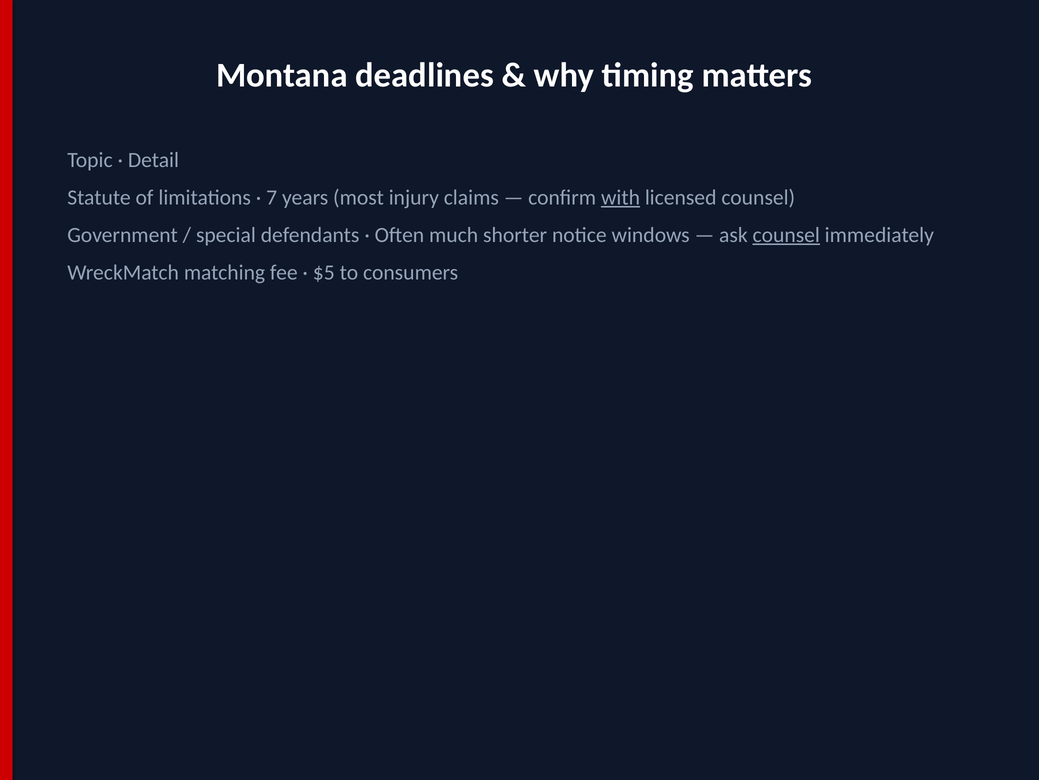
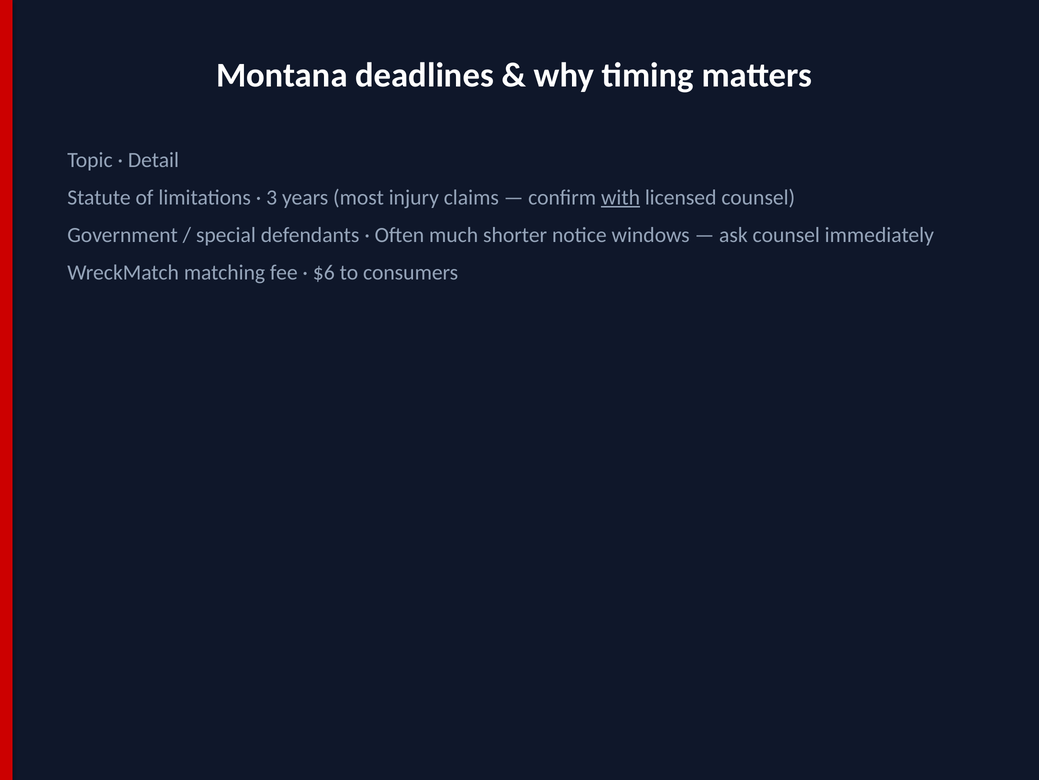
7: 7 -> 3
counsel at (786, 235) underline: present -> none
$5: $5 -> $6
